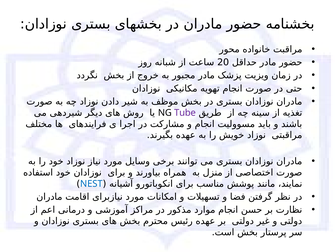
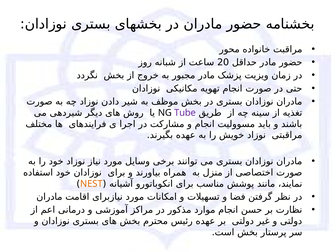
NEST colour: blue -> orange
